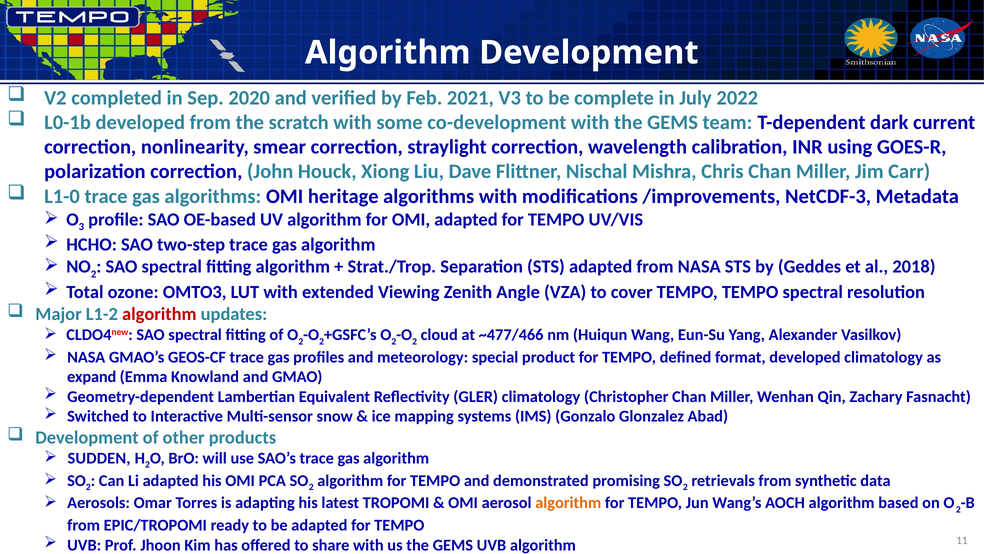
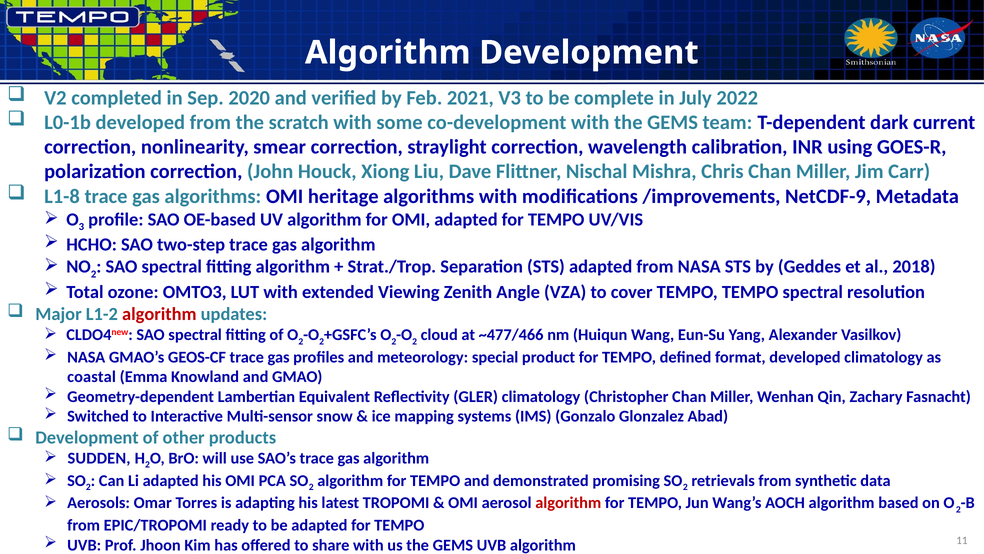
L1-0: L1-0 -> L1-8
NetCDF-3: NetCDF-3 -> NetCDF-9
expand: expand -> coastal
algorithm at (568, 503) colour: orange -> red
